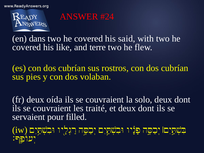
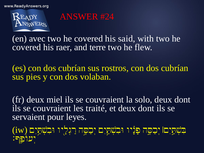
dans: dans -> avec
like: like -> raer
oída: oída -> miel
filled: filled -> leyes
